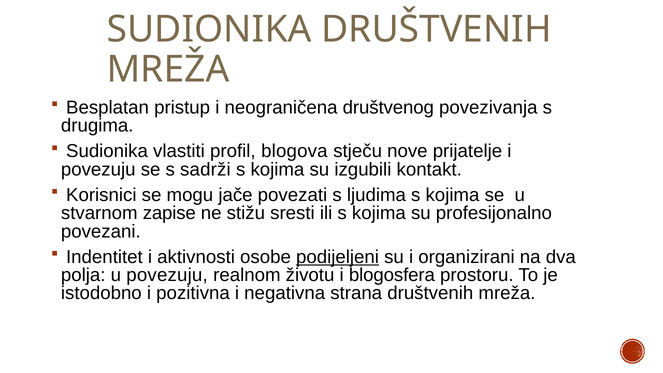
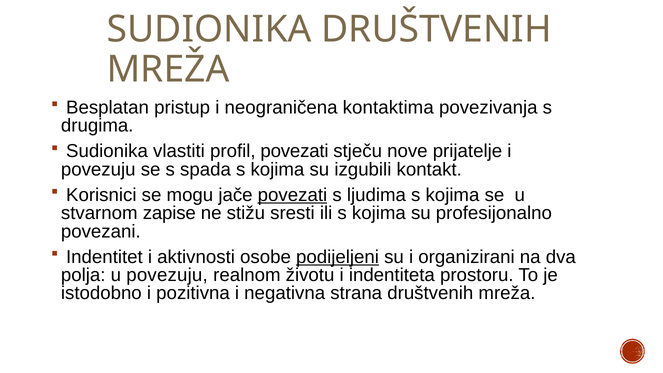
društvenog: društvenog -> kontaktima
profil blogova: blogova -> povezati
sadrži: sadrži -> spada
povezati at (292, 195) underline: none -> present
blogosfera: blogosfera -> indentiteta
